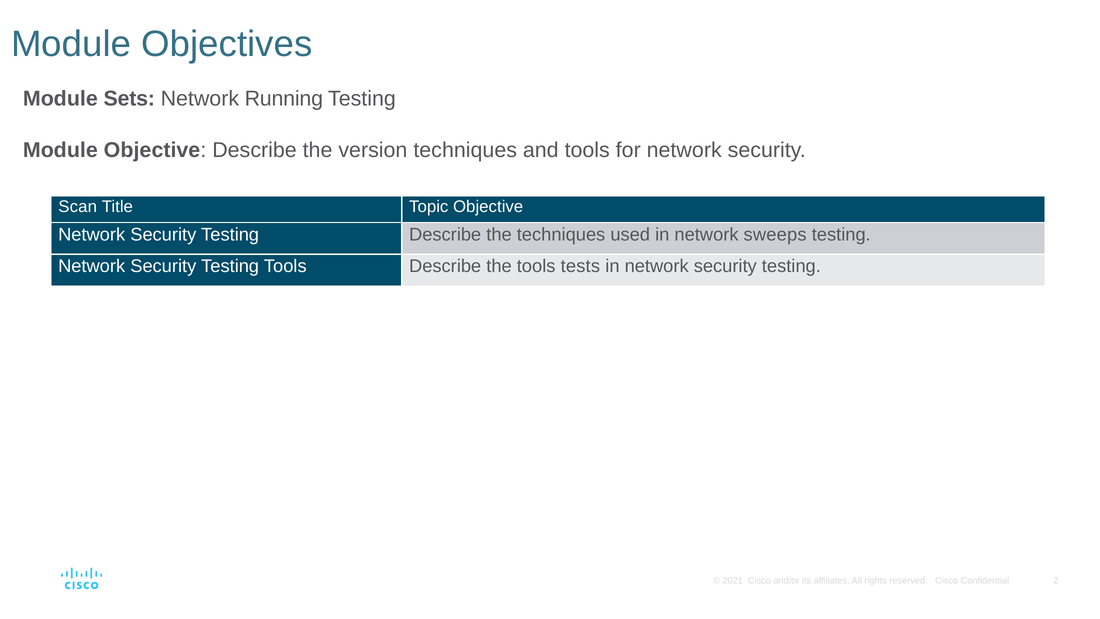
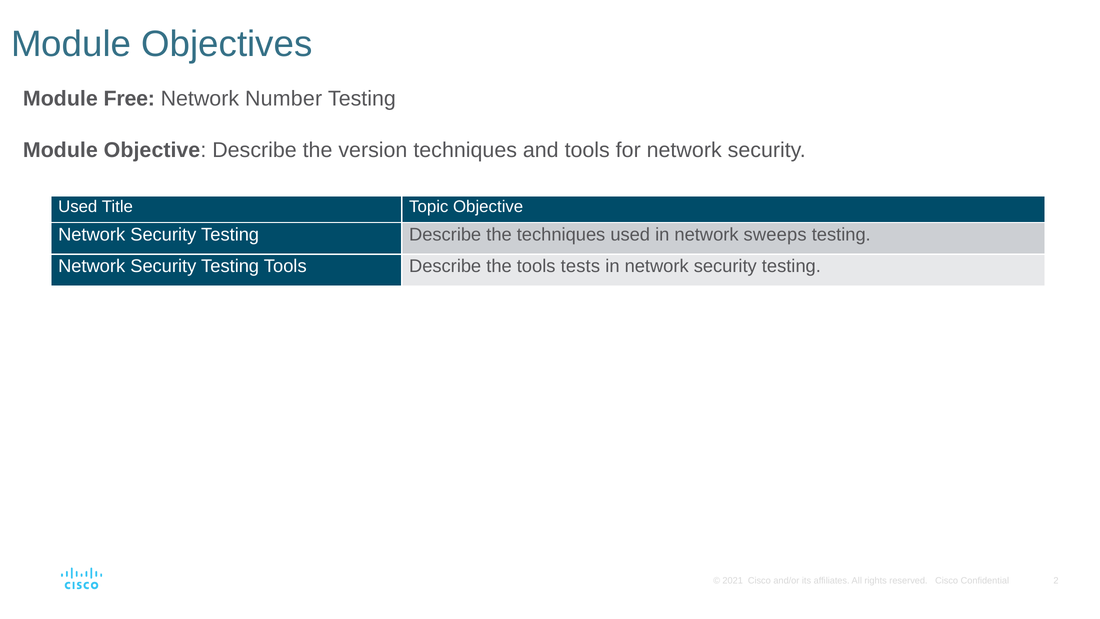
Sets: Sets -> Free
Running: Running -> Number
Scan at (78, 207): Scan -> Used
